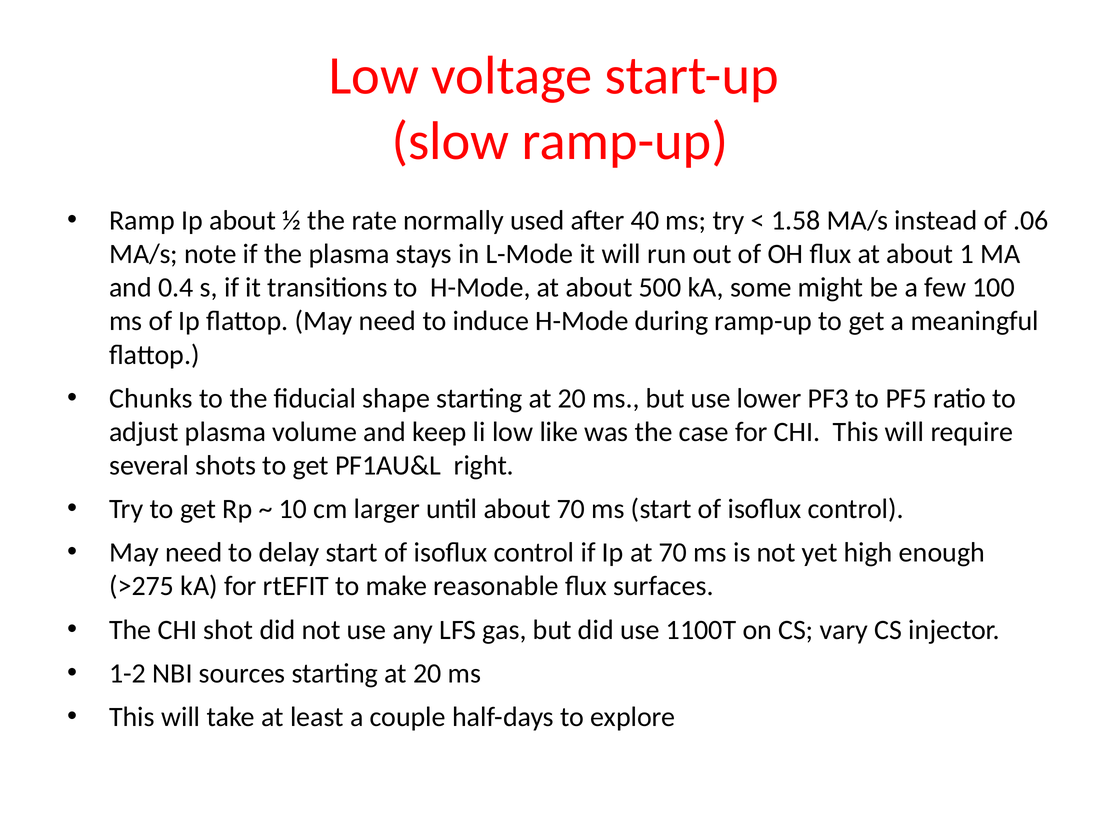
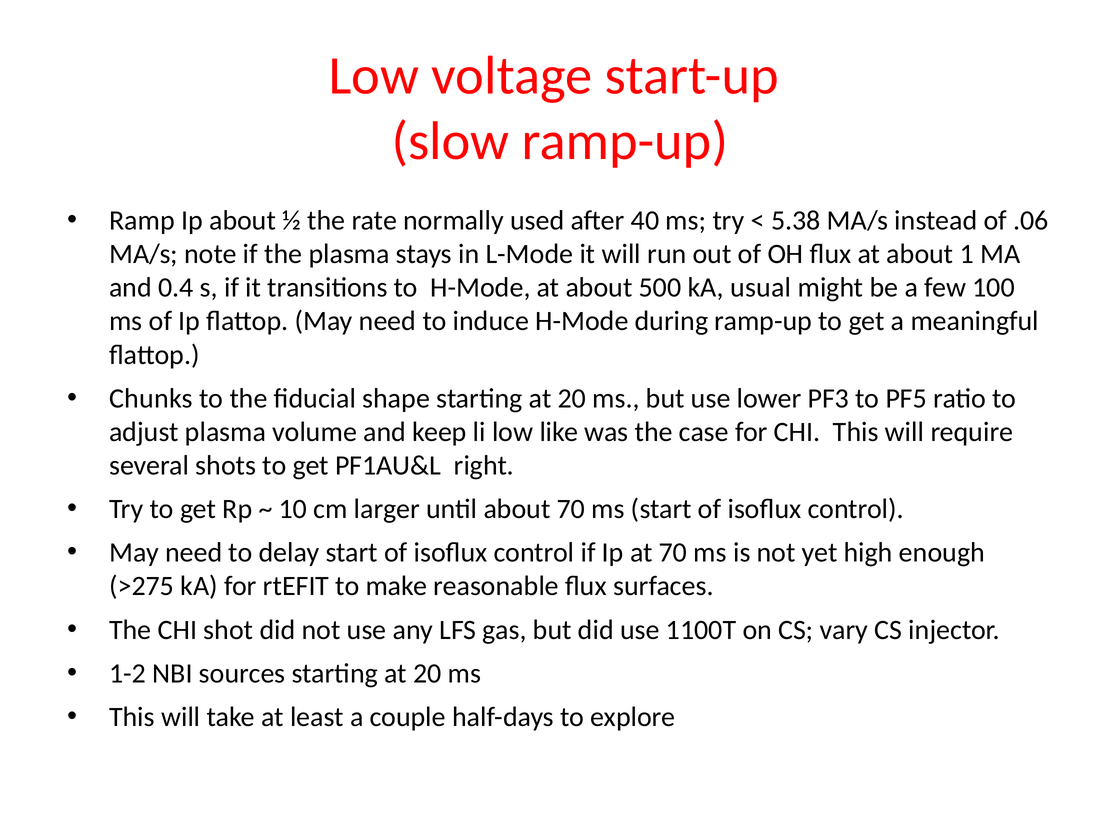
1.58: 1.58 -> 5.38
some: some -> usual
